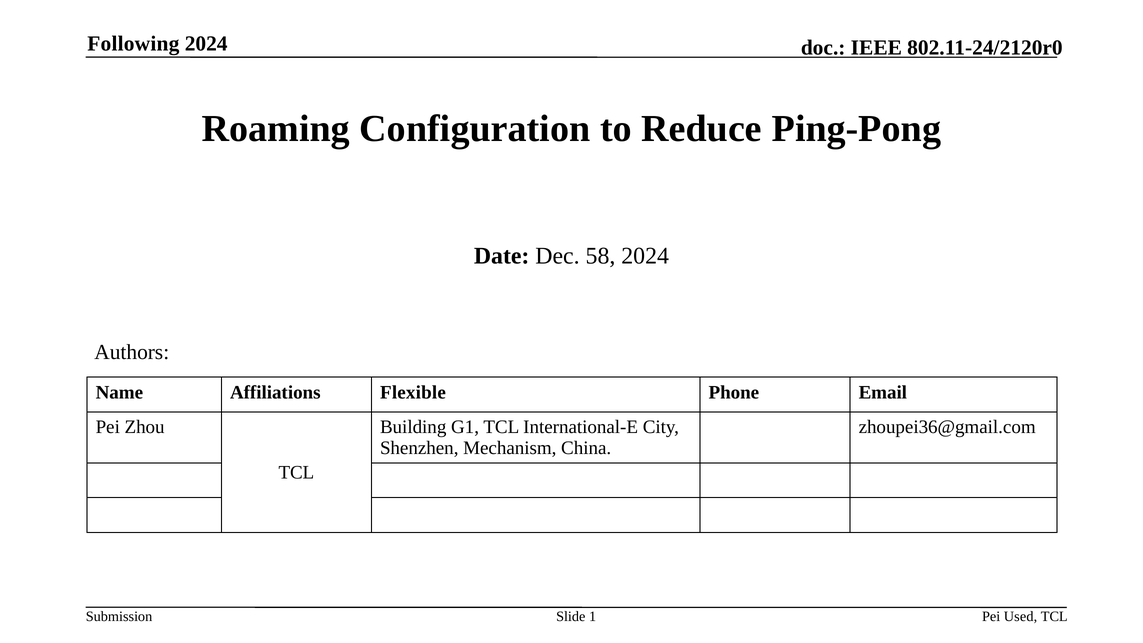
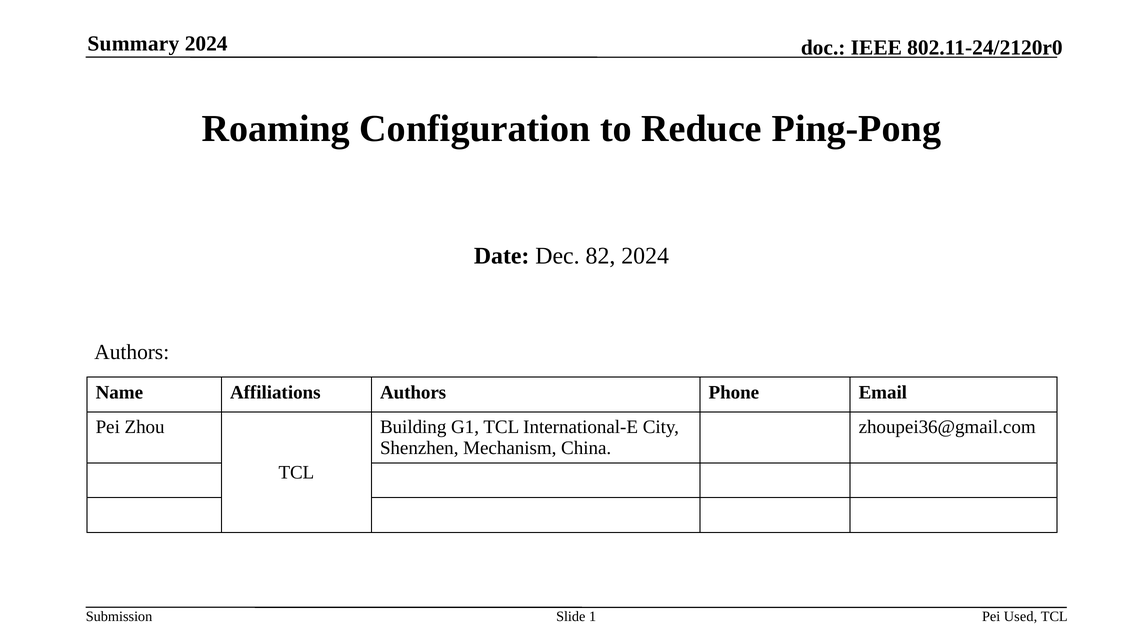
Following: Following -> Summary
58: 58 -> 82
Affiliations Flexible: Flexible -> Authors
